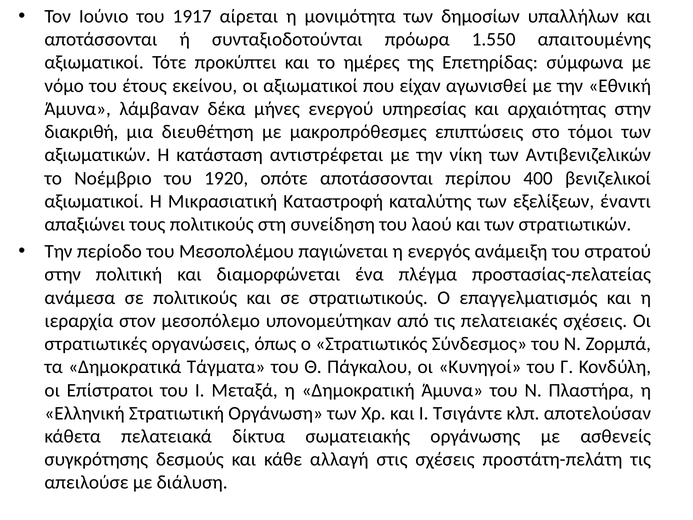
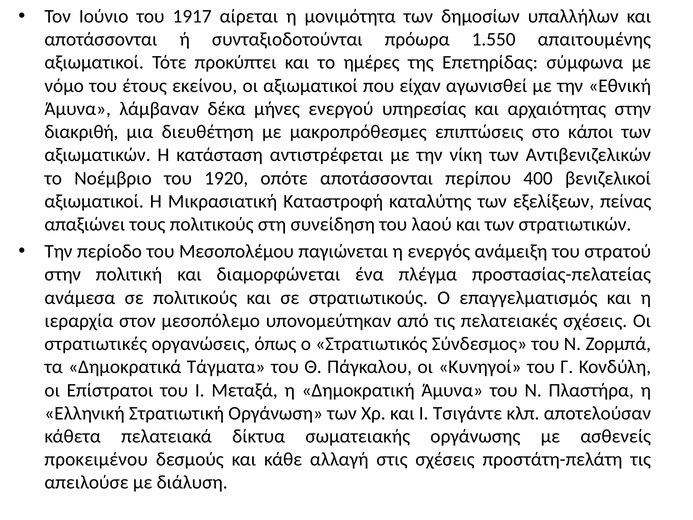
τόμοι: τόμοι -> κάποι
έναντι: έναντι -> πείνας
συγκρότησης: συγκρότησης -> προκειμένου
